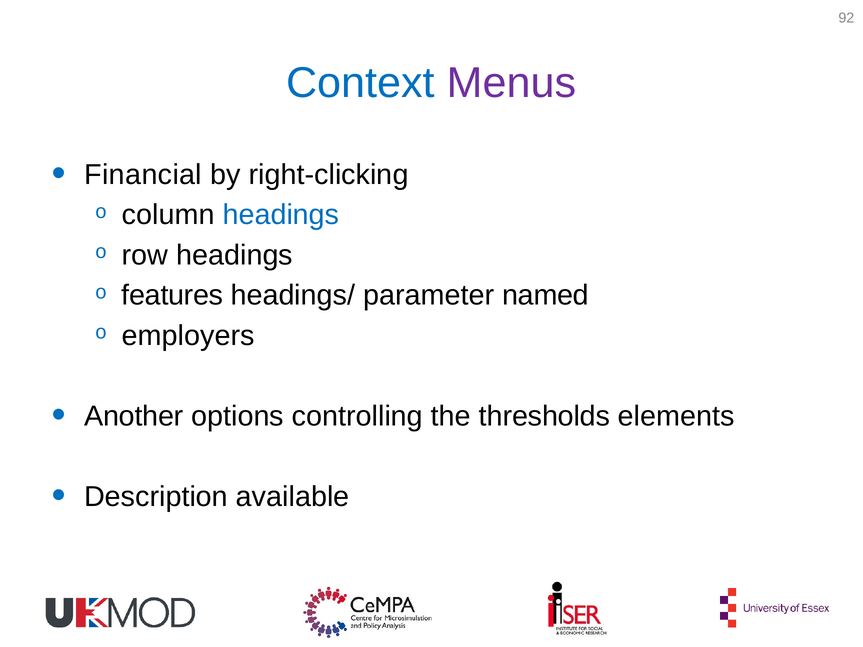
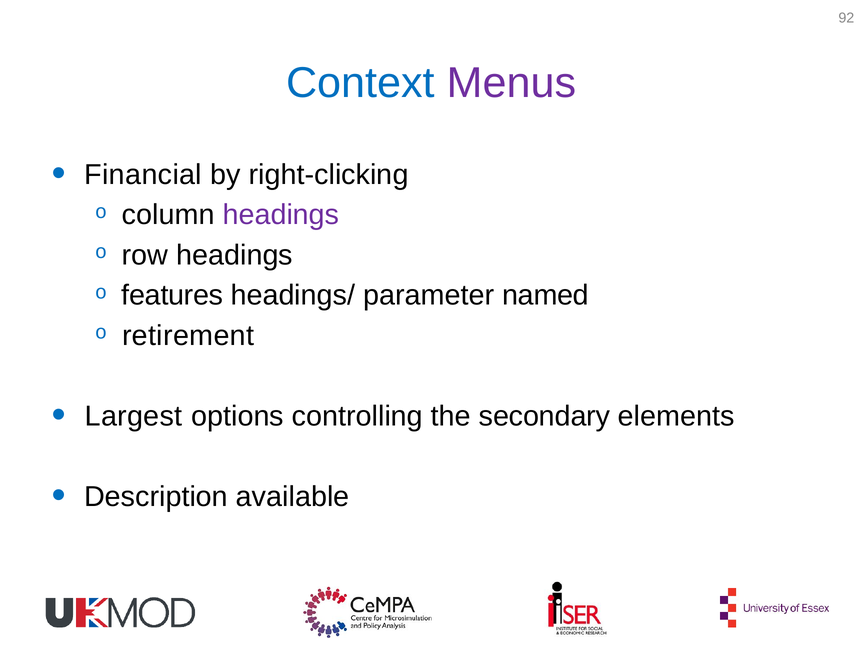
headings at (281, 215) colour: blue -> purple
employers: employers -> retirement
Another: Another -> Largest
thresholds: thresholds -> secondary
